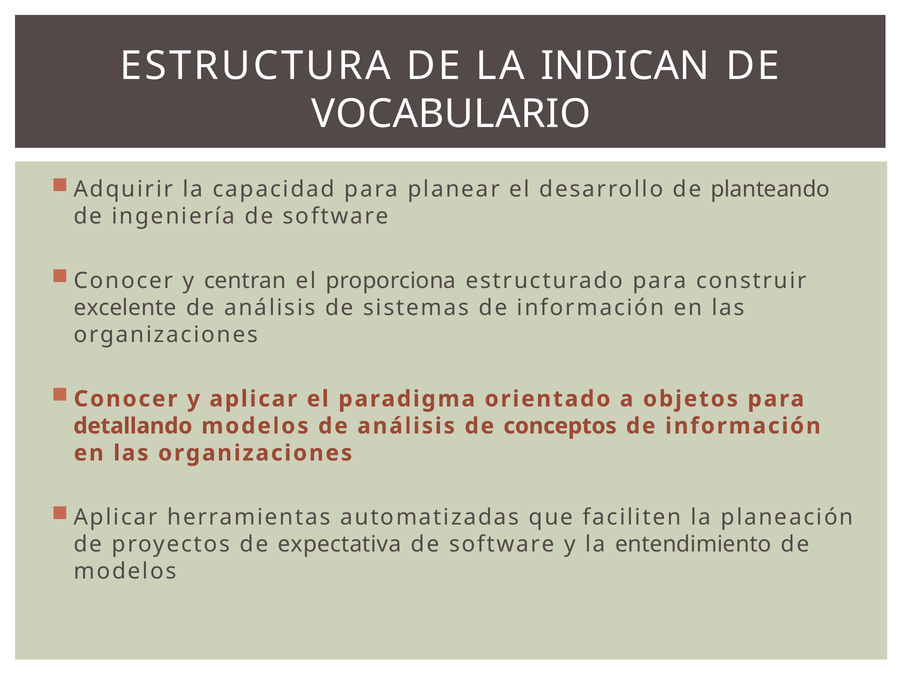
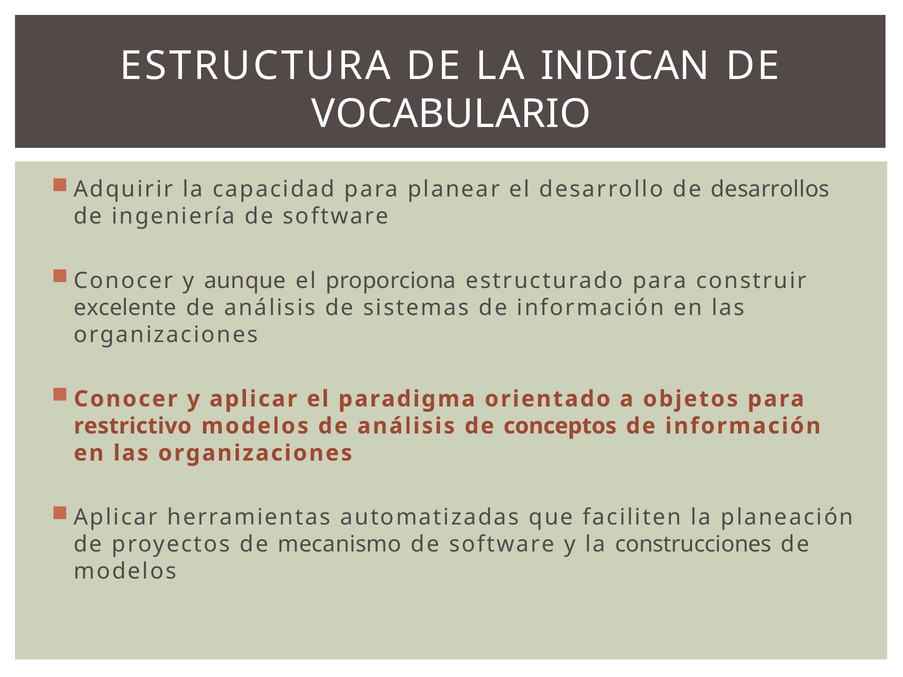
planteando: planteando -> desarrollos
centran: centran -> aunque
detallando: detallando -> restrictivo
expectativa: expectativa -> mecanismo
entendimiento: entendimiento -> construcciones
